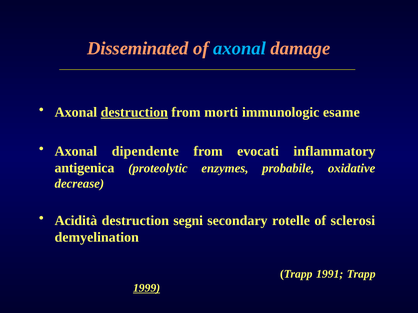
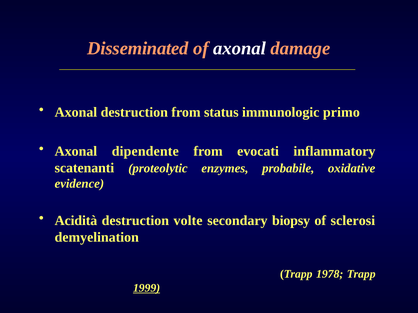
axonal at (240, 48) colour: light blue -> white
destruction at (134, 112) underline: present -> none
morti: morti -> status
esame: esame -> primo
antigenica: antigenica -> scatenanti
decrease: decrease -> evidence
segni: segni -> volte
rotelle: rotelle -> biopsy
1991: 1991 -> 1978
